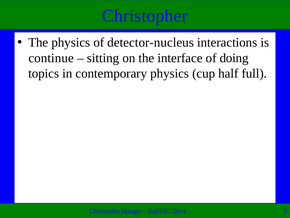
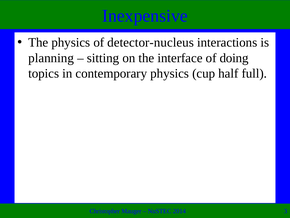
Christopher at (145, 16): Christopher -> Inexpensive
continue: continue -> planning
